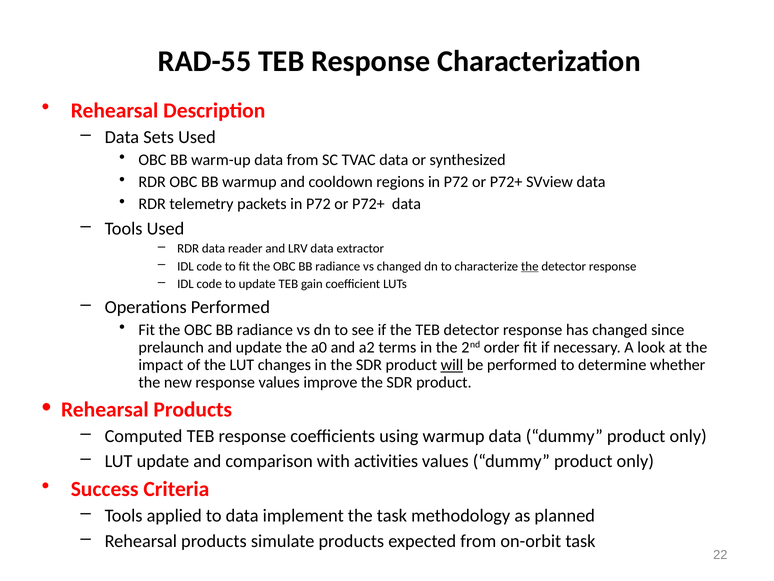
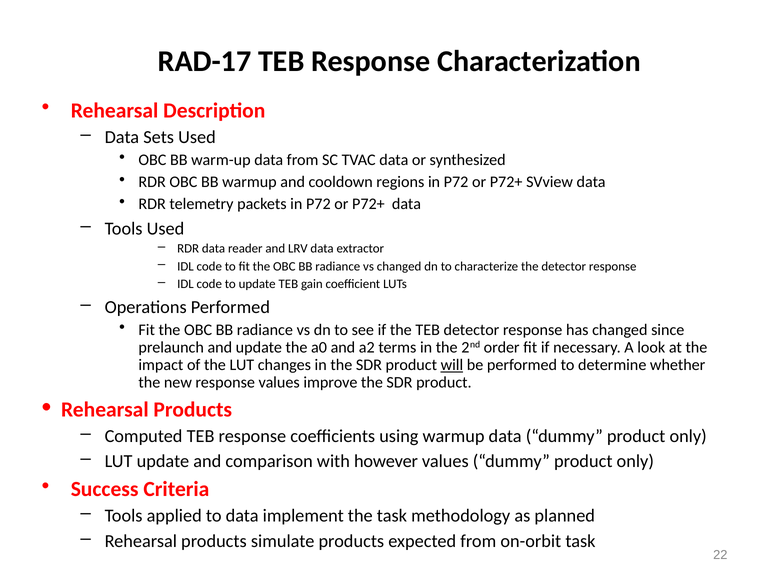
RAD-55: RAD-55 -> RAD-17
the at (530, 266) underline: present -> none
activities: activities -> however
